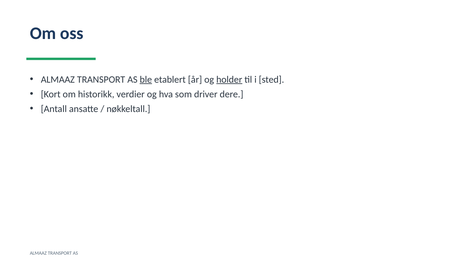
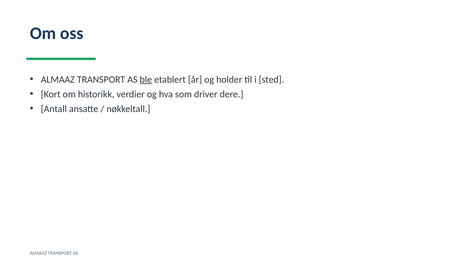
holder underline: present -> none
